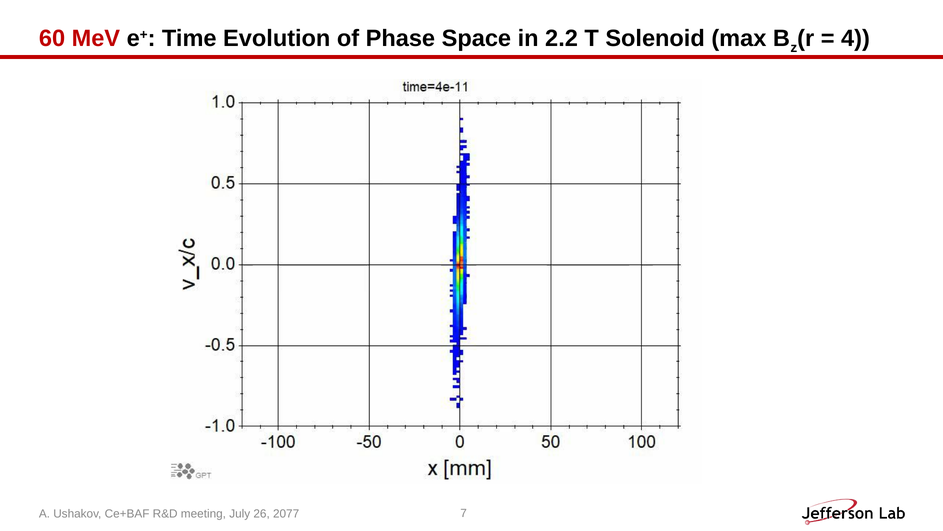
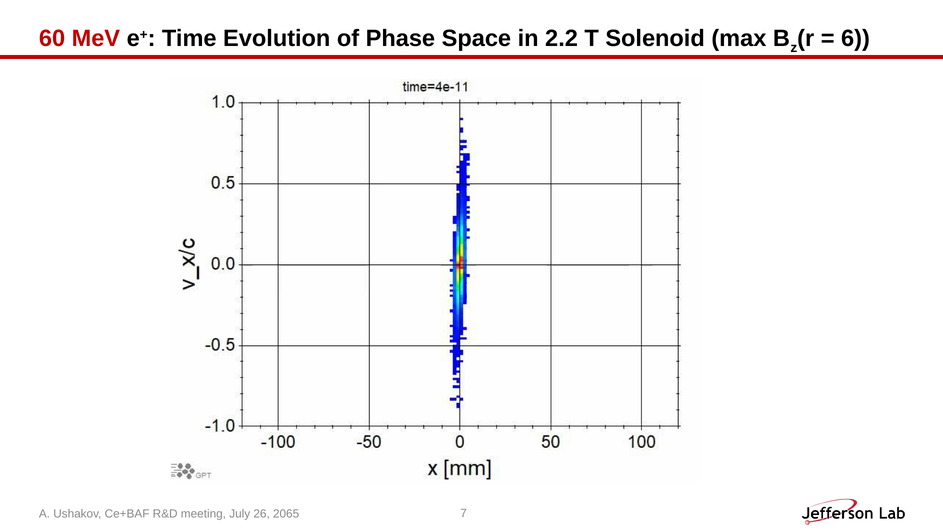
4: 4 -> 6
2077: 2077 -> 2065
